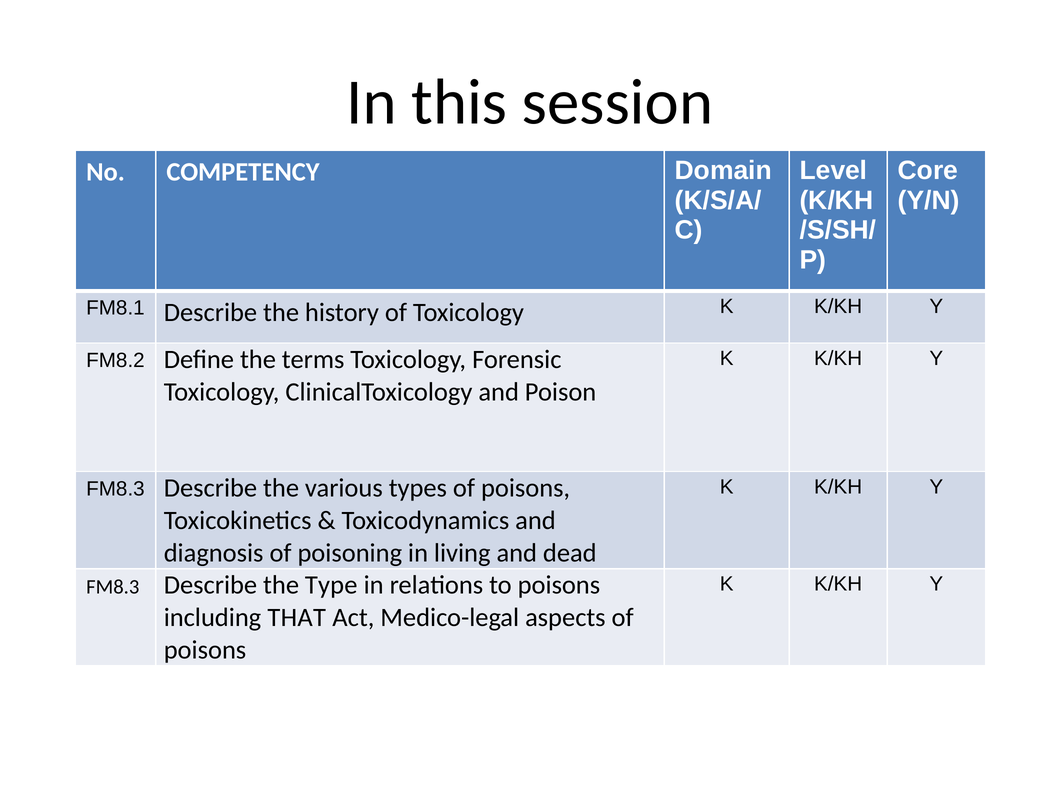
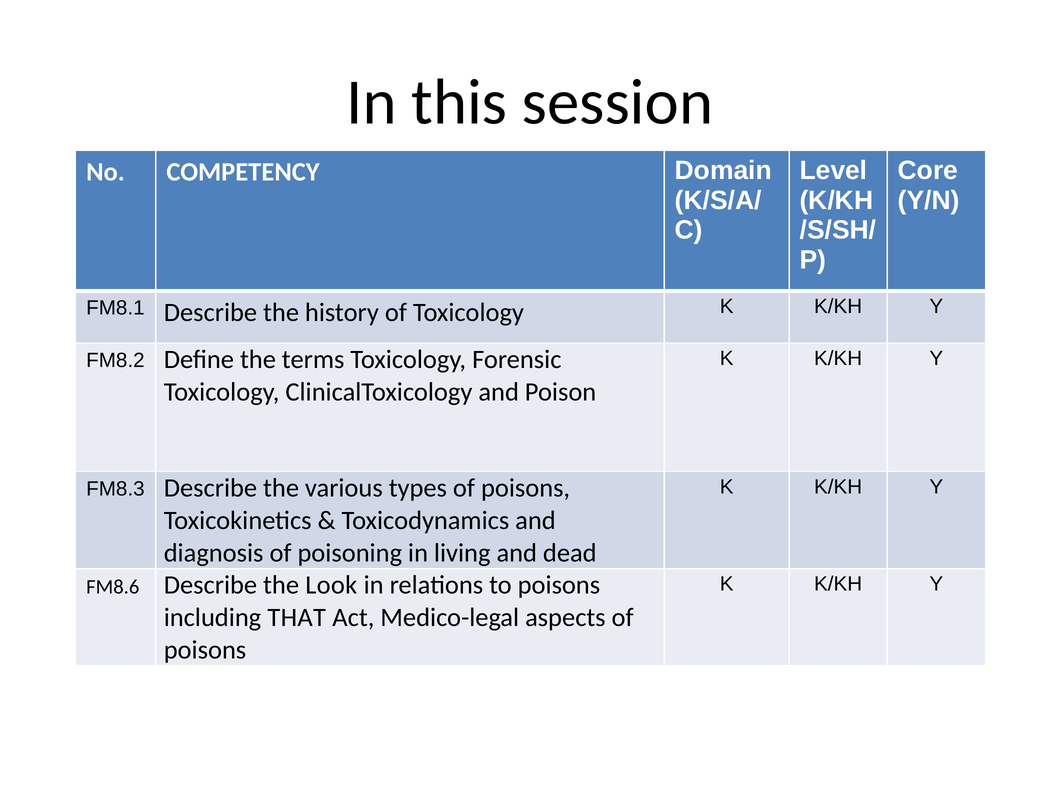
FM8.3 at (113, 587): FM8.3 -> FM8.6
Type: Type -> Look
